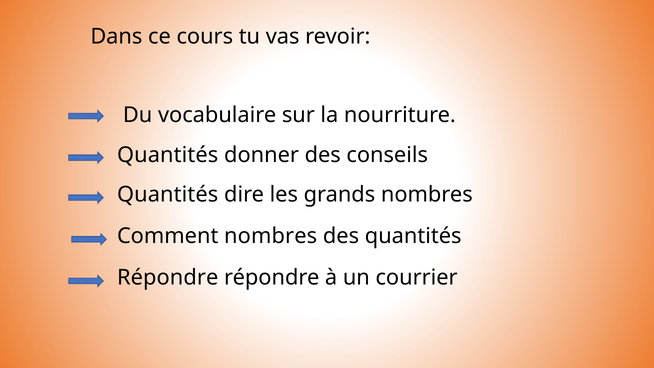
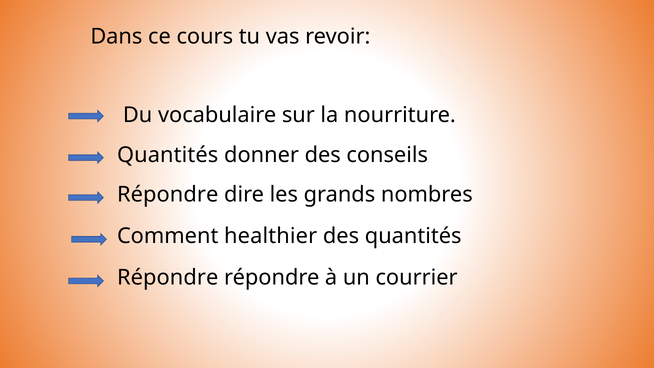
Quantités at (168, 195): Quantités -> Répondre
Comment nombres: nombres -> healthier
